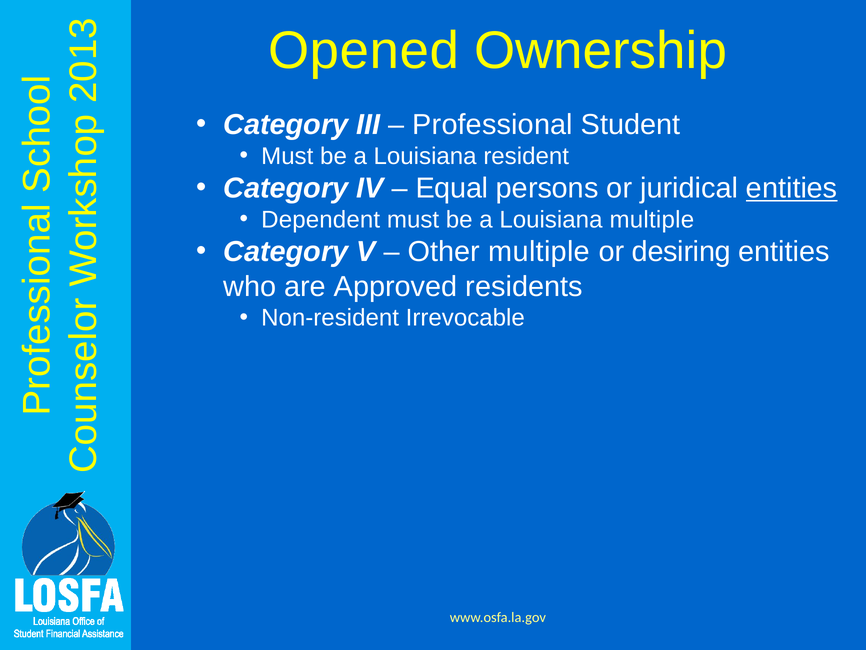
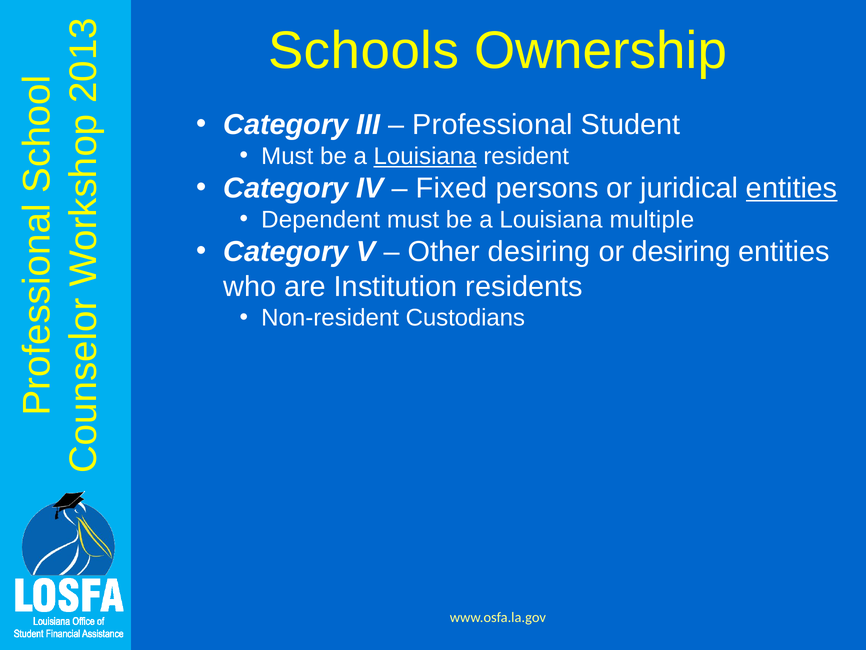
Opened: Opened -> Schools
Louisiana at (425, 156) underline: none -> present
Equal: Equal -> Fixed
Other multiple: multiple -> desiring
Approved: Approved -> Institution
Irrevocable: Irrevocable -> Custodians
